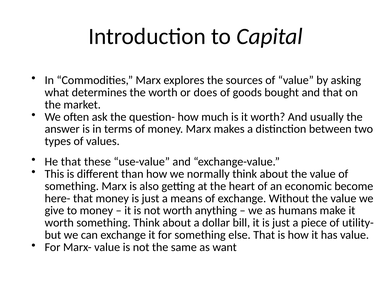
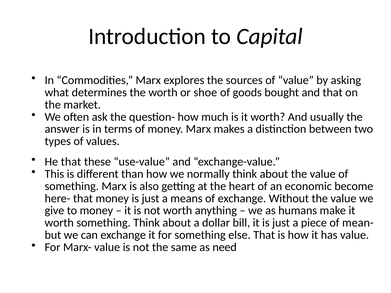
does: does -> shoe
utility-: utility- -> mean-
want: want -> need
